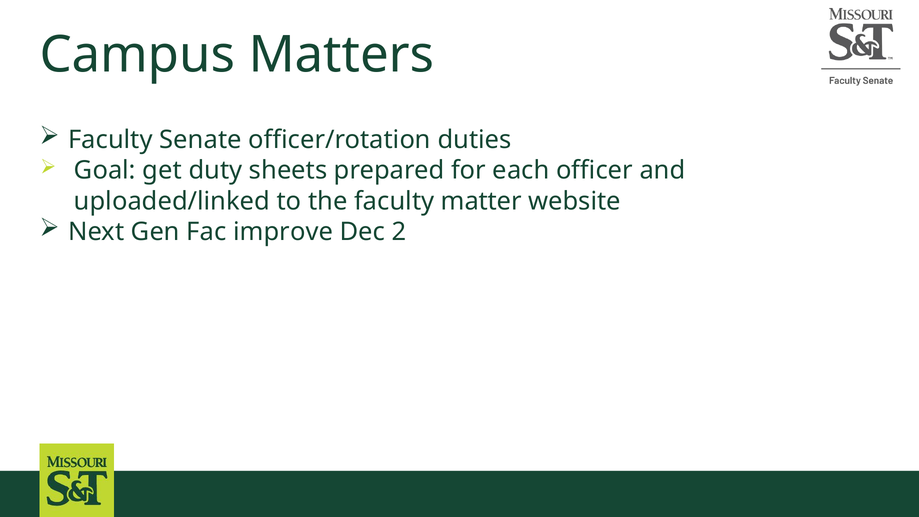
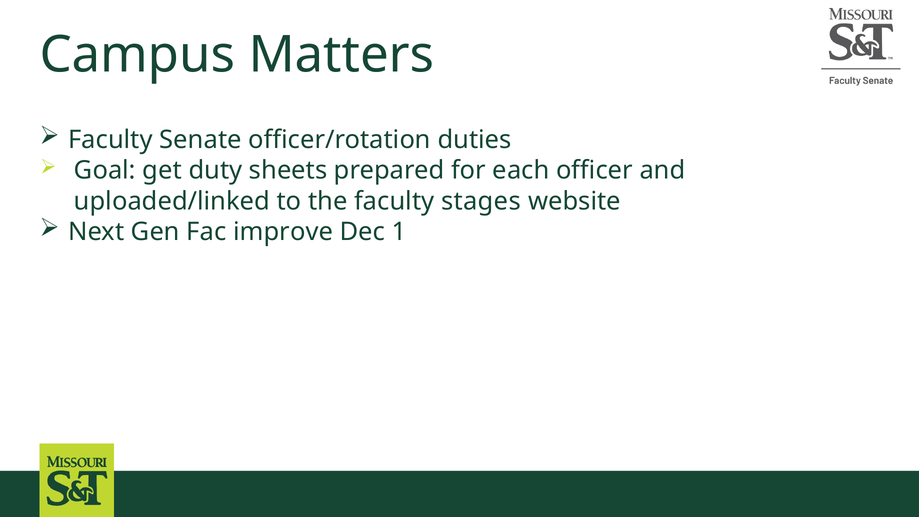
matter: matter -> stages
2: 2 -> 1
